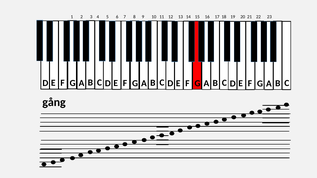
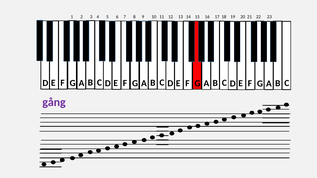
gång colour: black -> purple
